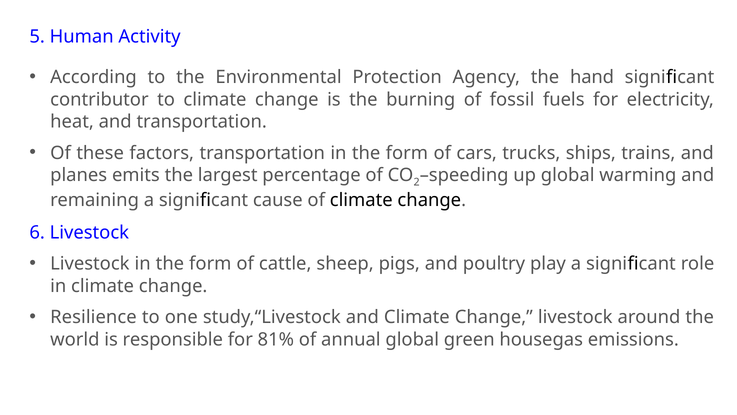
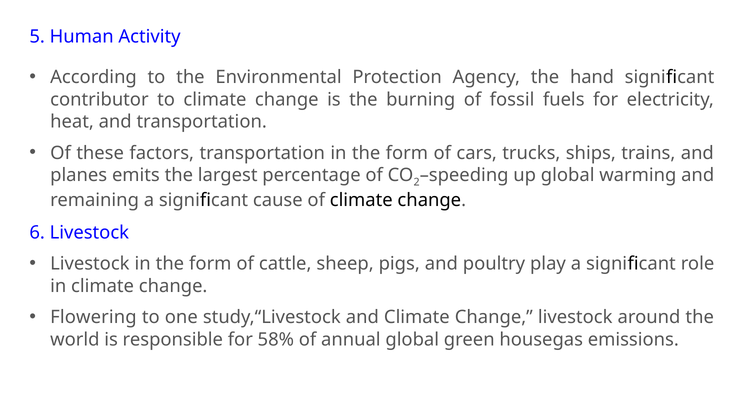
Resilience: Resilience -> Flowering
81%: 81% -> 58%
